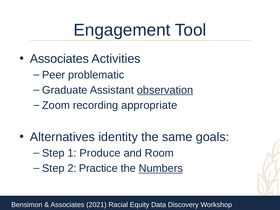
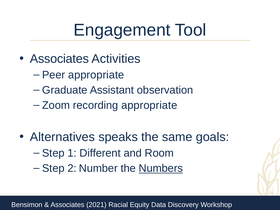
Peer problematic: problematic -> appropriate
observation underline: present -> none
identity: identity -> speaks
Produce: Produce -> Different
Practice: Practice -> Number
